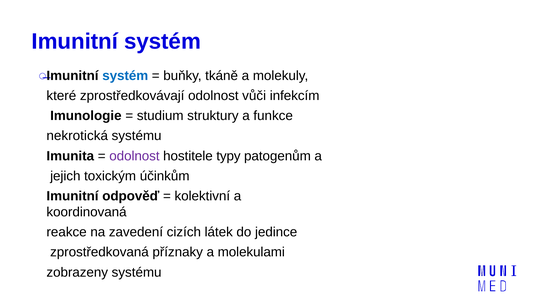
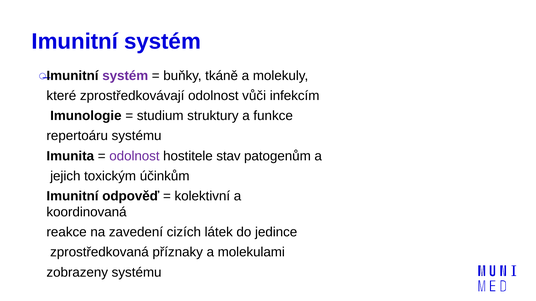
systém at (125, 76) colour: blue -> purple
nekrotická: nekrotická -> repertoáru
typy: typy -> stav
